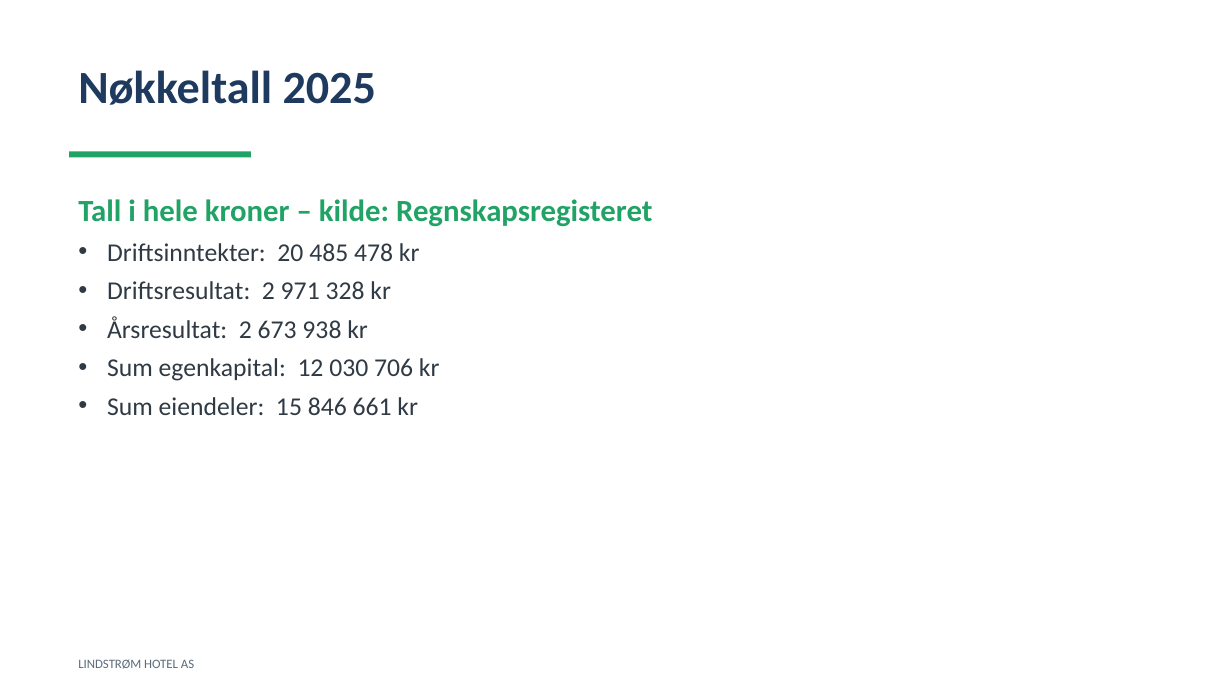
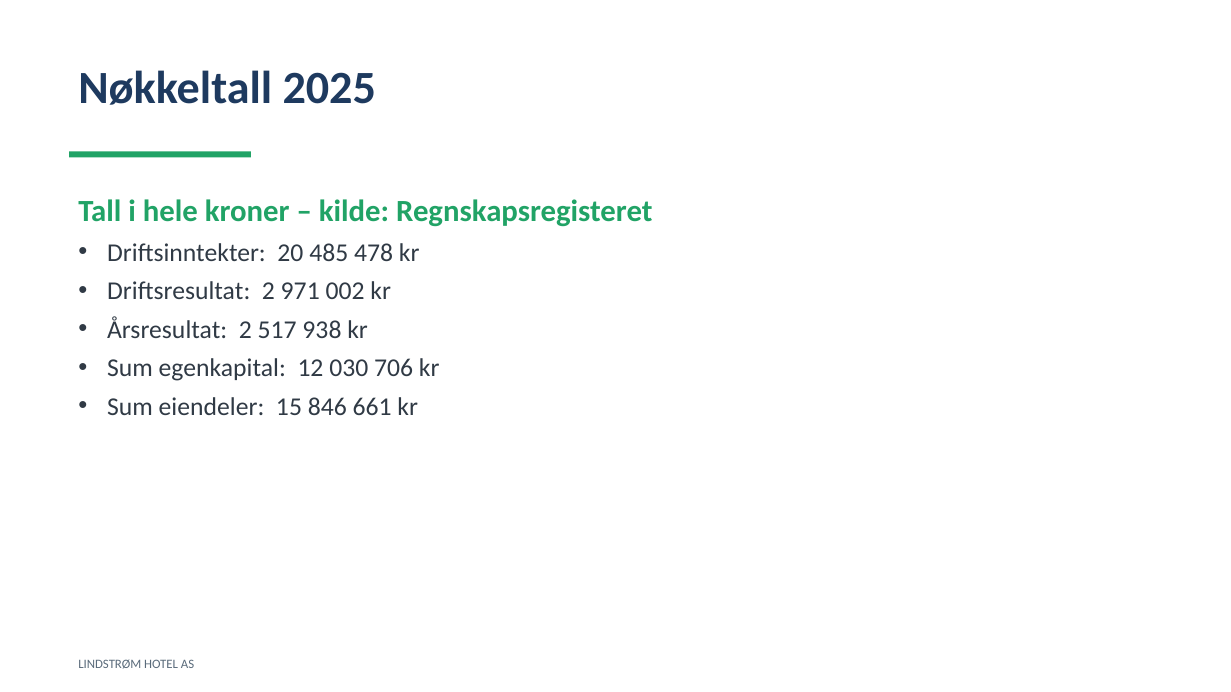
328: 328 -> 002
673: 673 -> 517
